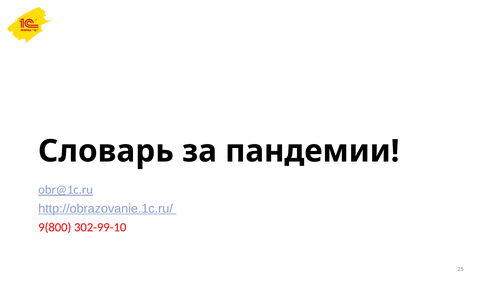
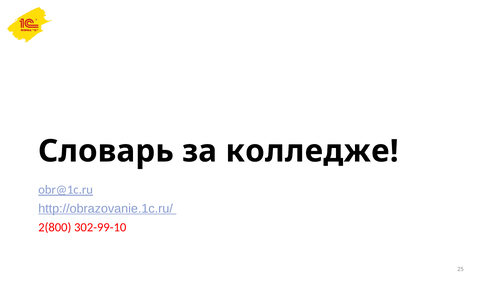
пандемии: пандемии -> колледже
9(800: 9(800 -> 2(800
